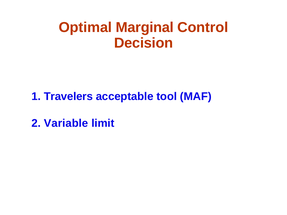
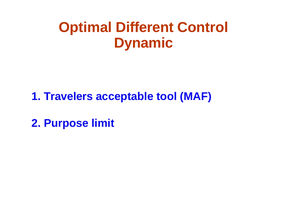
Marginal: Marginal -> Different
Decision: Decision -> Dynamic
Variable: Variable -> Purpose
